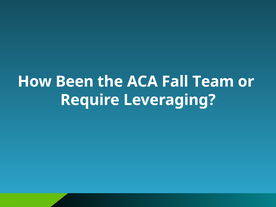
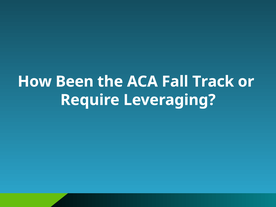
Team: Team -> Track
